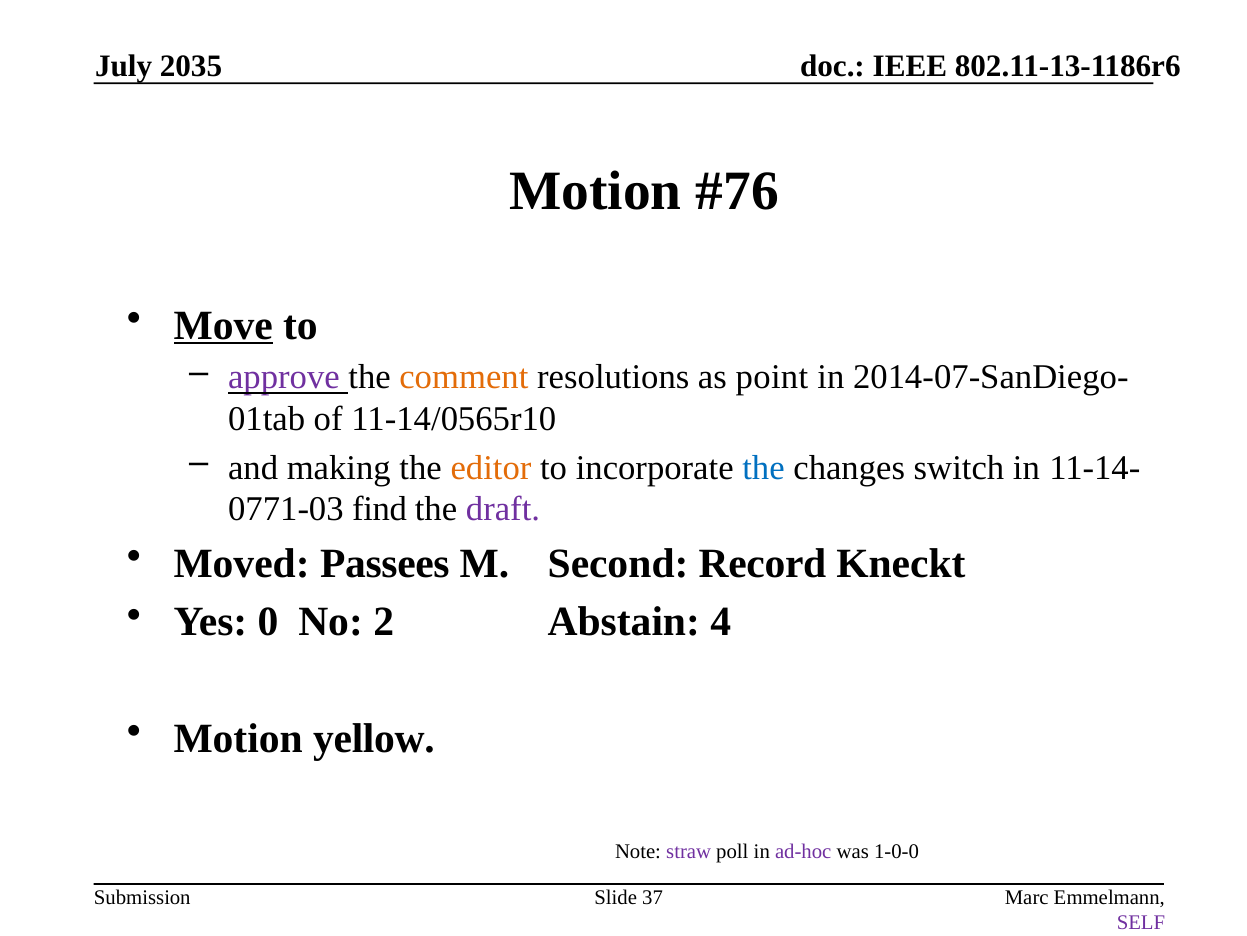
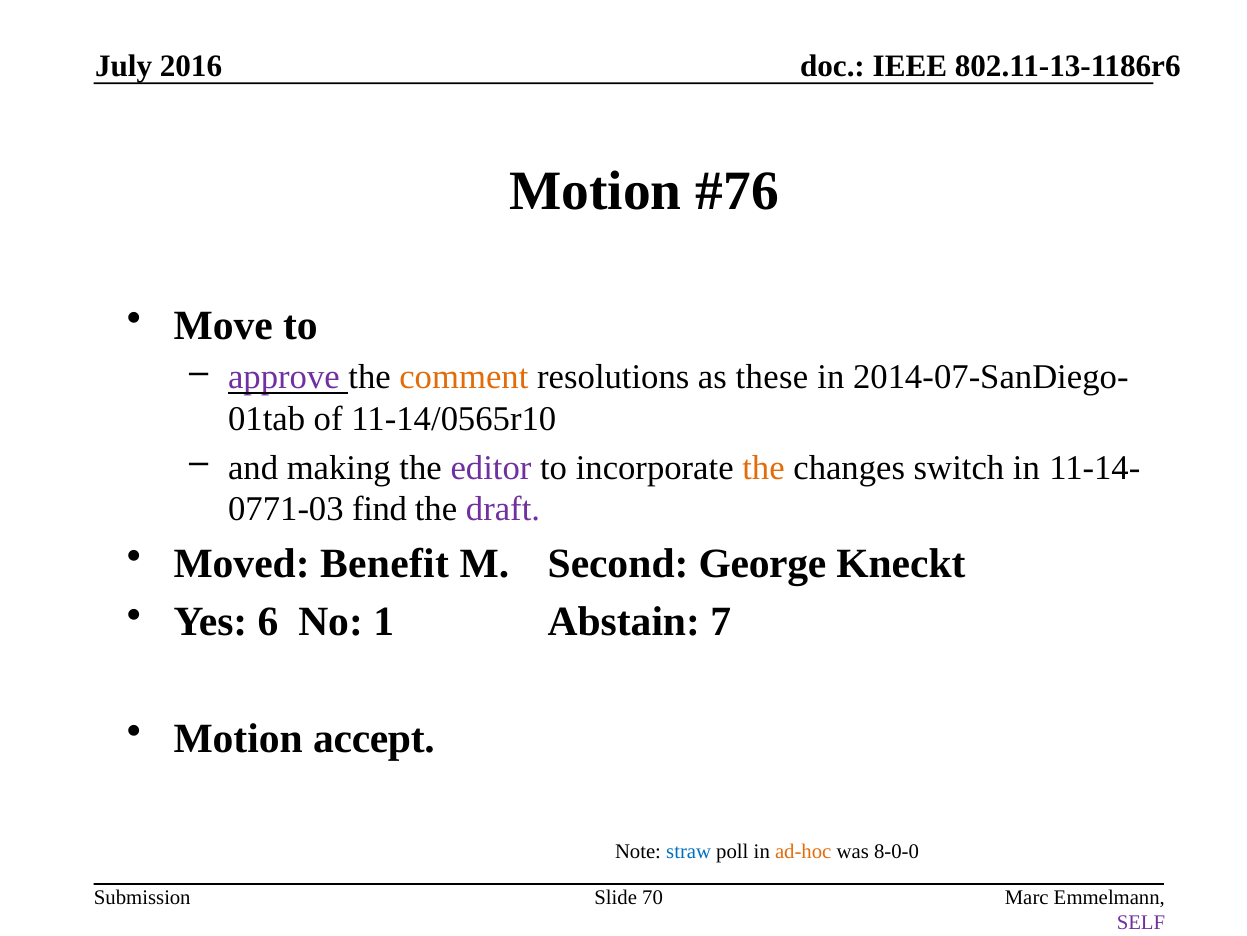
2035: 2035 -> 2016
Move underline: present -> none
point: point -> these
editor colour: orange -> purple
the at (764, 467) colour: blue -> orange
Passees: Passees -> Benefit
Record: Record -> George
0: 0 -> 6
2: 2 -> 1
4: 4 -> 7
yellow: yellow -> accept
straw colour: purple -> blue
ad-hoc colour: purple -> orange
1-0-0: 1-0-0 -> 8-0-0
37: 37 -> 70
